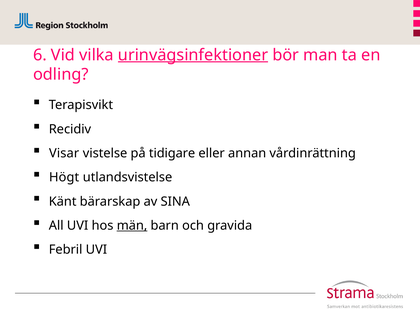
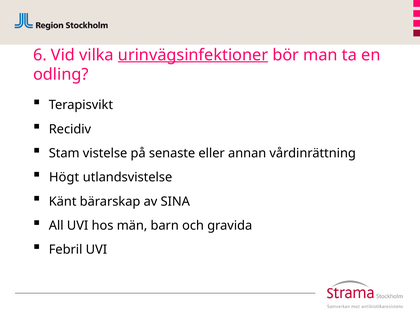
Visar: Visar -> Stam
tidigare: tidigare -> senaste
män underline: present -> none
